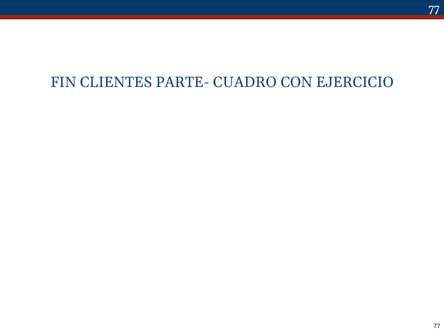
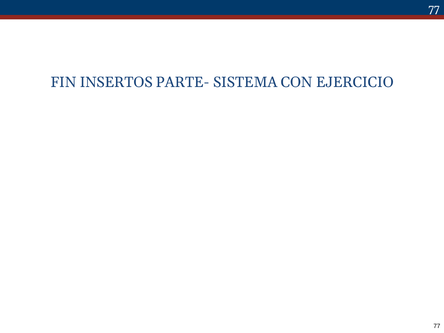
CLIENTES: CLIENTES -> INSERTOS
CUADRO: CUADRO -> SISTEMA
